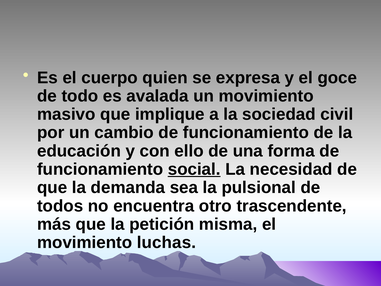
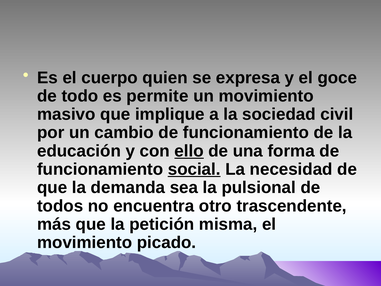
avalada: avalada -> permite
ello underline: none -> present
luchas: luchas -> picado
